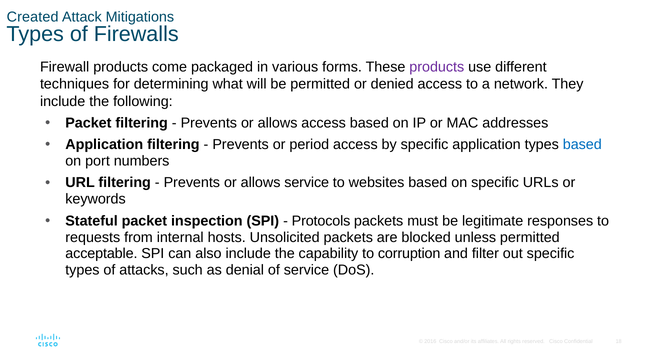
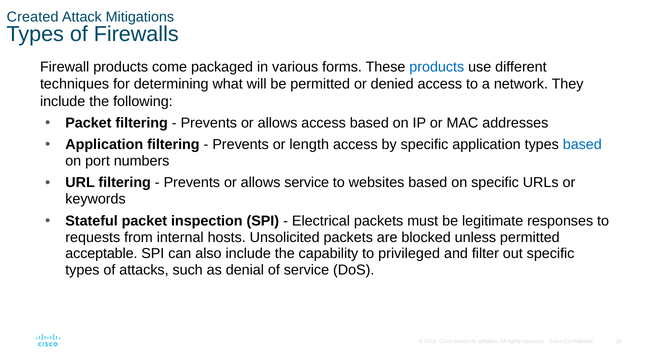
products at (437, 67) colour: purple -> blue
period: period -> length
Protocols: Protocols -> Electrical
corruption: corruption -> privileged
